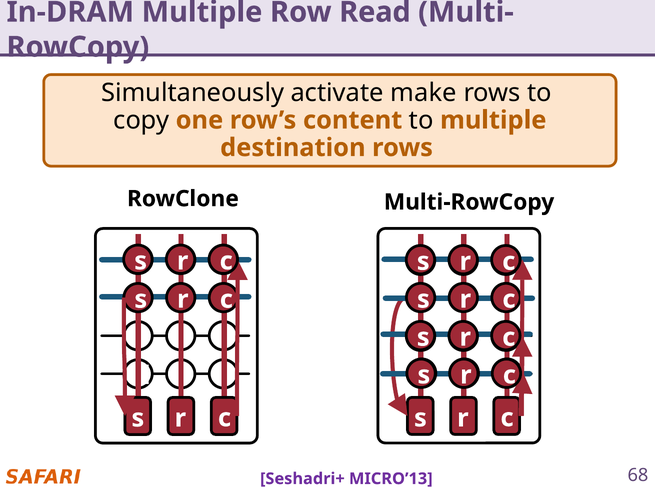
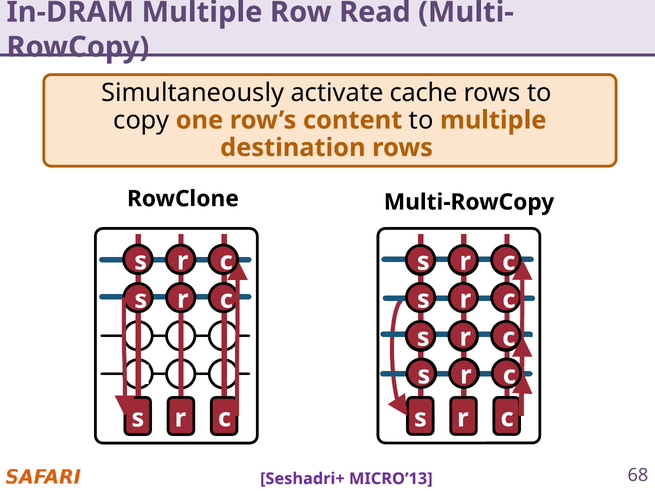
make: make -> cache
